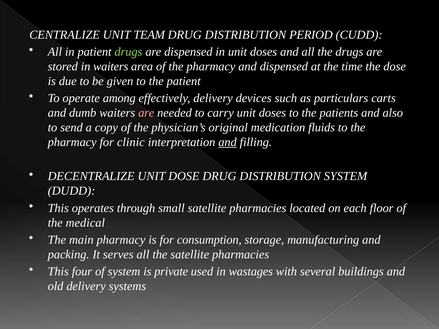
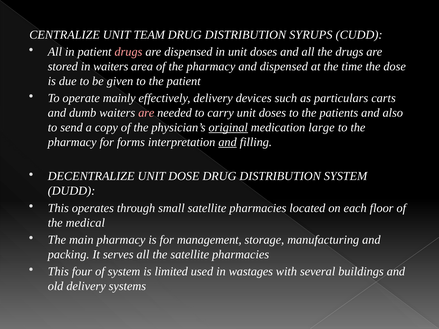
PERIOD: PERIOD -> SYRUPS
drugs at (128, 52) colour: light green -> pink
among: among -> mainly
original underline: none -> present
fluids: fluids -> large
clinic: clinic -> forms
consumption: consumption -> management
private: private -> limited
